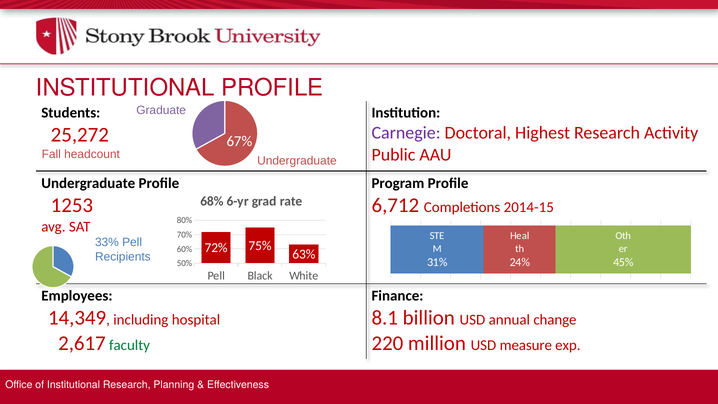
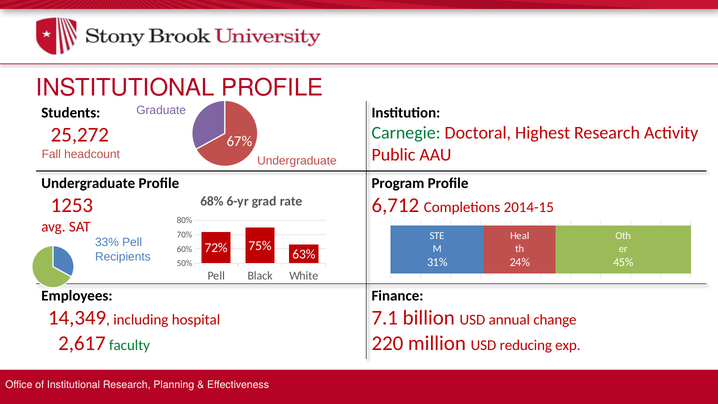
Carnegie colour: purple -> green
8.1: 8.1 -> 7.1
measure: measure -> reducing
